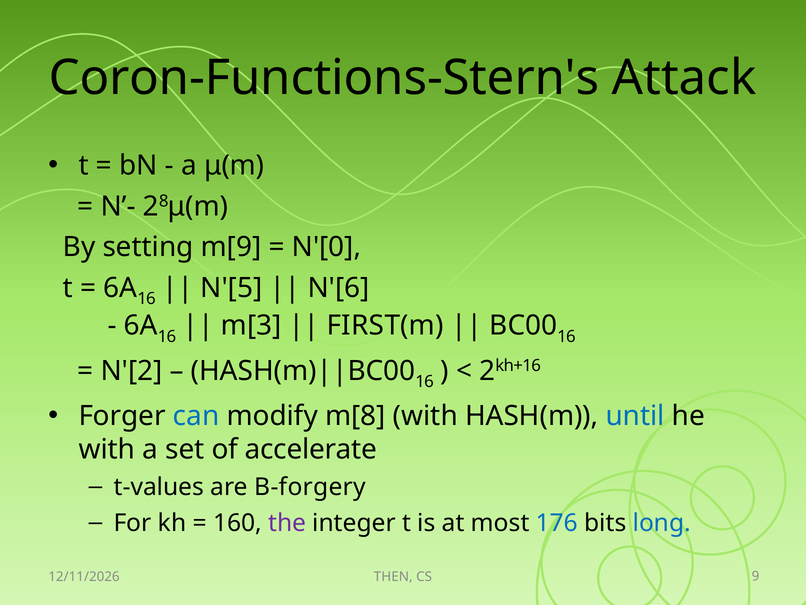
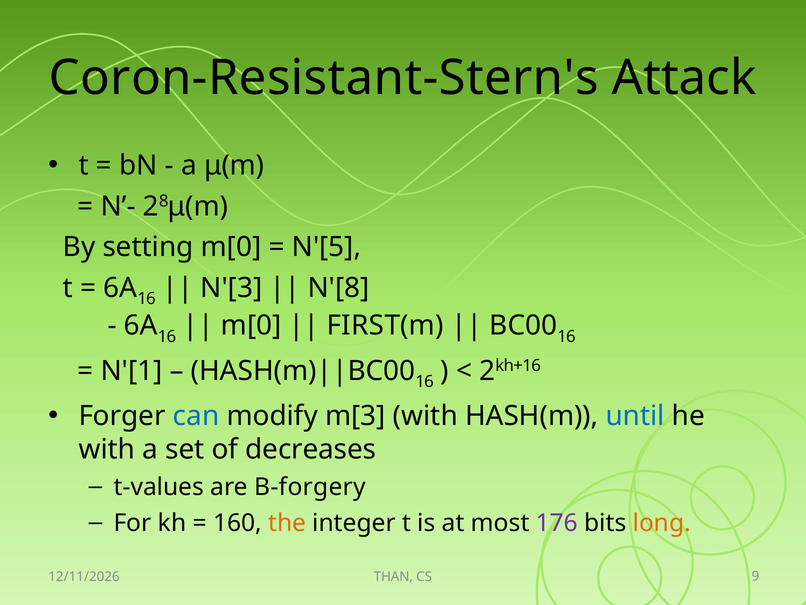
Coron-Functions-Stern's: Coron-Functions-Stern's -> Coron-Resistant-Stern's
setting m[9: m[9 -> m[0
N'[0: N'[0 -> N'[5
N'[5: N'[5 -> N'[3
N'[6: N'[6 -> N'[8
m[3 at (251, 325): m[3 -> m[0
N'[2: N'[2 -> N'[1
m[8: m[8 -> m[3
accelerate: accelerate -> decreases
the colour: purple -> orange
176 colour: blue -> purple
long colour: blue -> orange
THEN: THEN -> THAN
